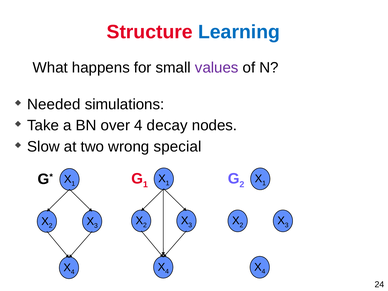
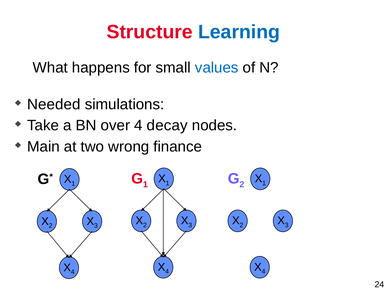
values colour: purple -> blue
Slow: Slow -> Main
special: special -> finance
